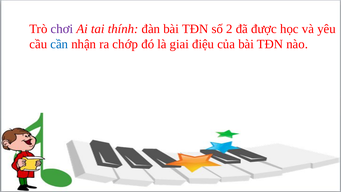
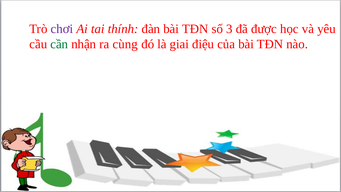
2: 2 -> 3
cần colour: blue -> green
chớp: chớp -> cùng
